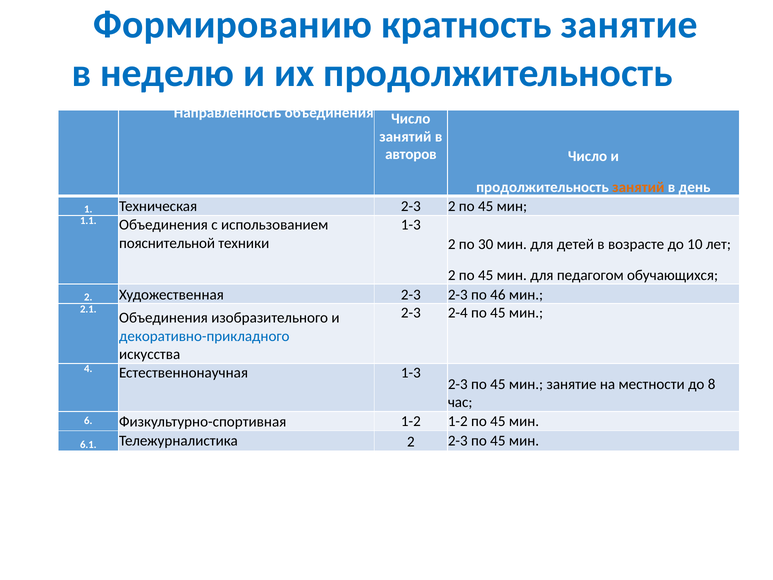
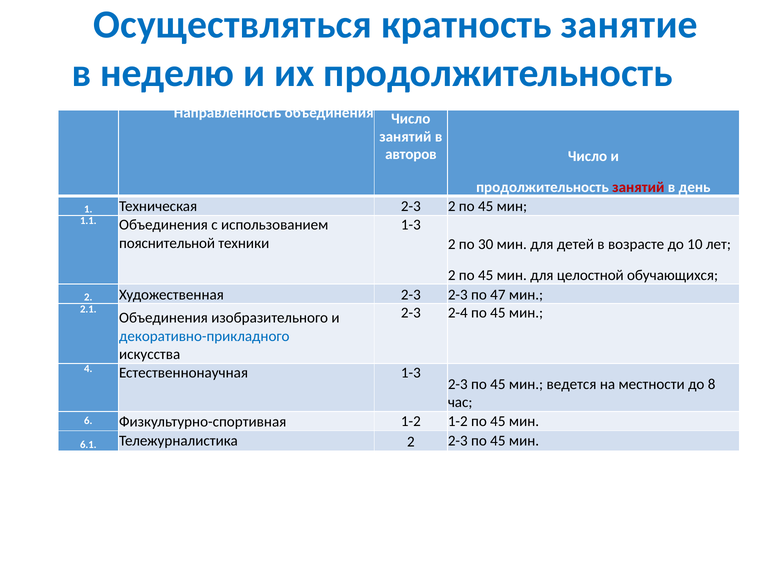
Формированию: Формированию -> Осуществляться
занятий at (638, 187) colour: orange -> red
педагогом: педагогом -> целостной
46: 46 -> 47
мин занятие: занятие -> ведется
